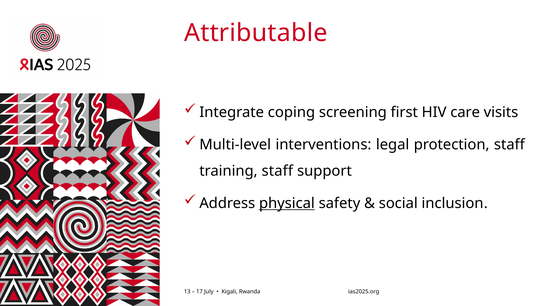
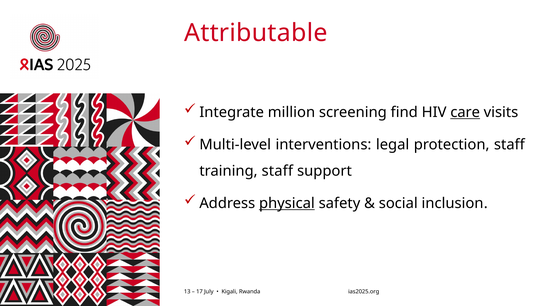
coping: coping -> million
first: first -> find
care underline: none -> present
